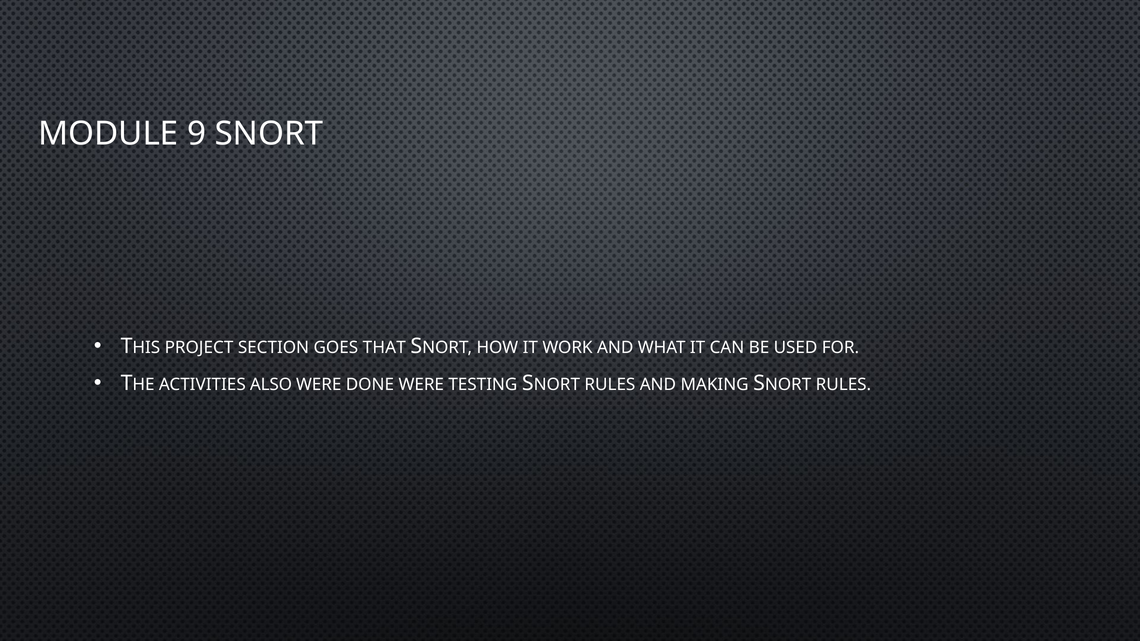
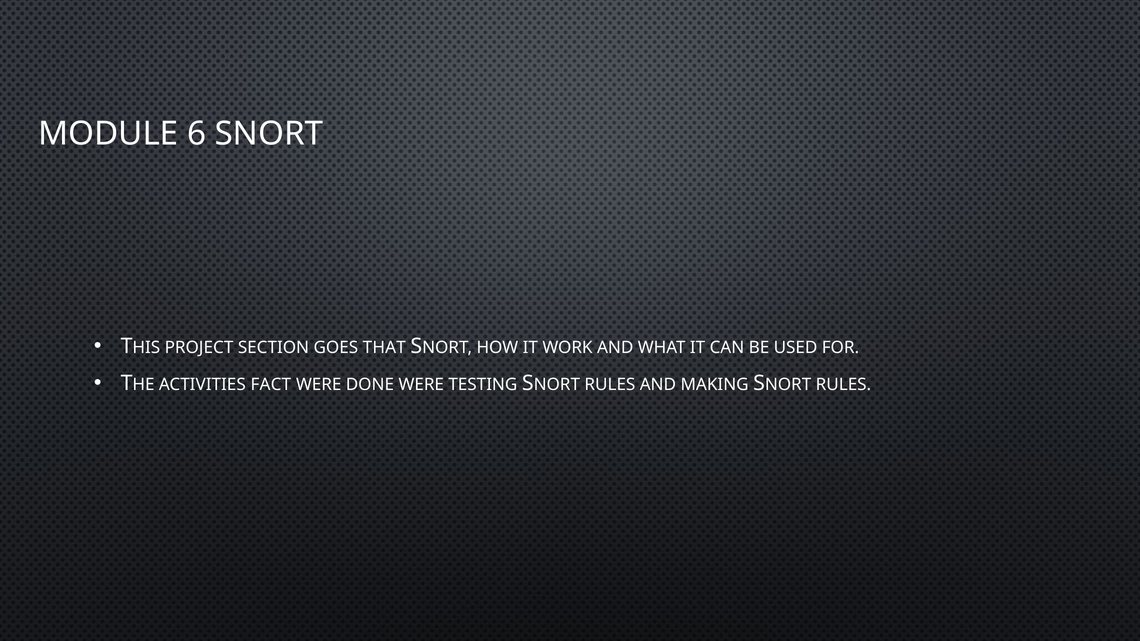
9: 9 -> 6
ALSO: ALSO -> FACT
